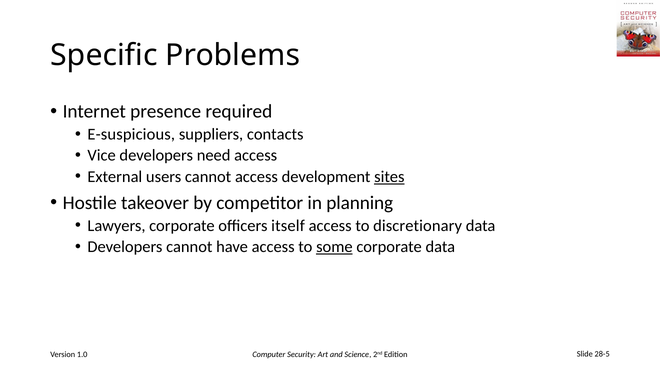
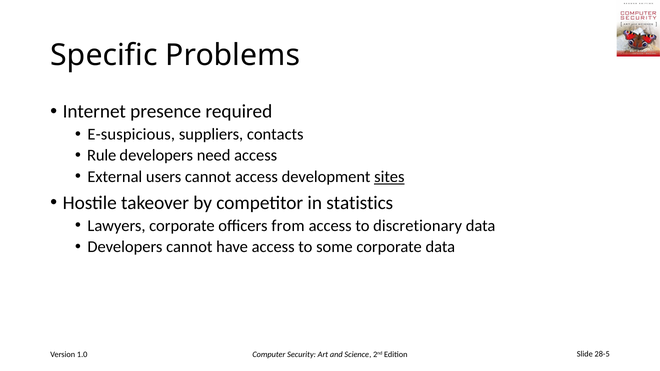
Vice: Vice -> Rule
planning: planning -> statistics
itself: itself -> from
some underline: present -> none
